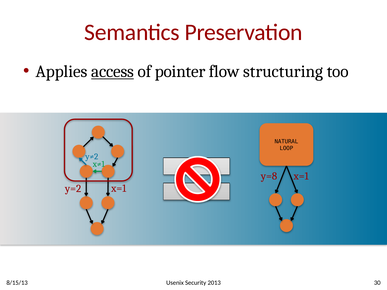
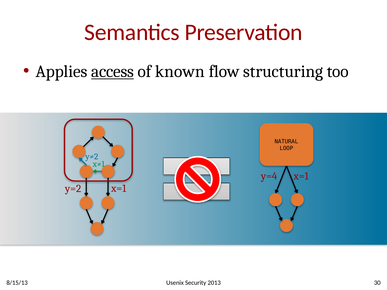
pointer: pointer -> known
y=8: y=8 -> y=4
